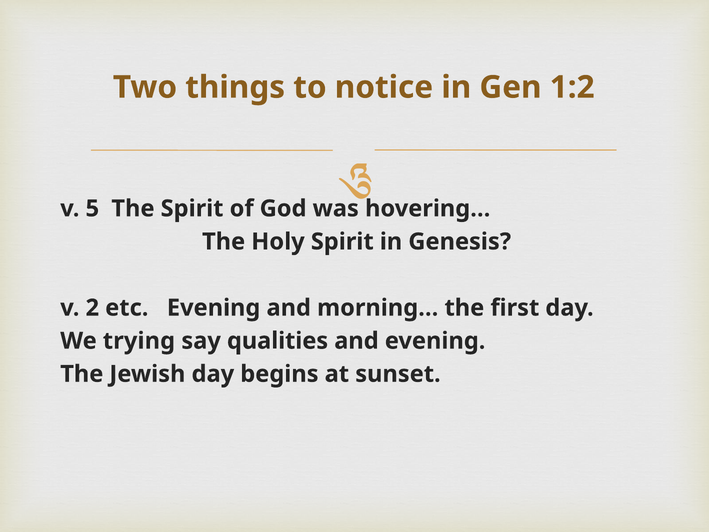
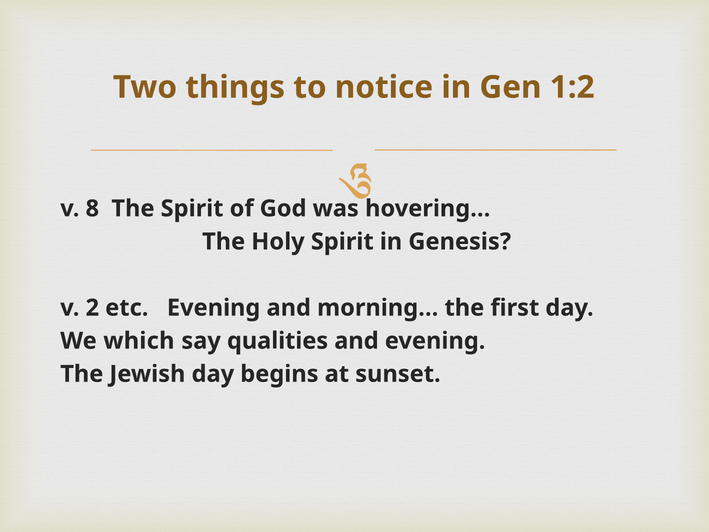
5: 5 -> 8
trying: trying -> which
